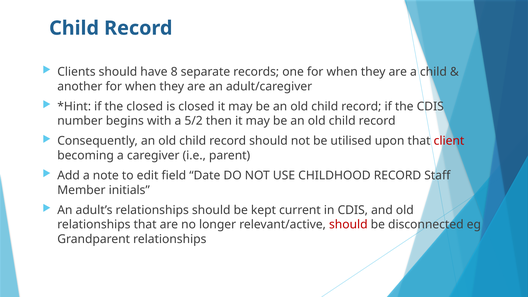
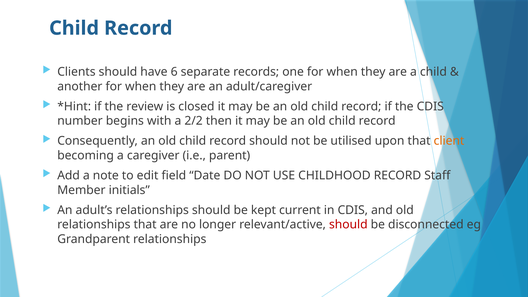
8: 8 -> 6
the closed: closed -> review
5/2: 5/2 -> 2/2
client colour: red -> orange
